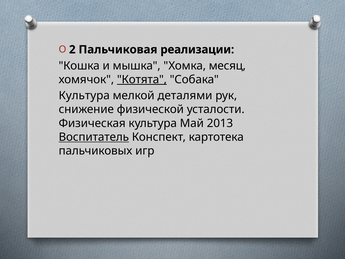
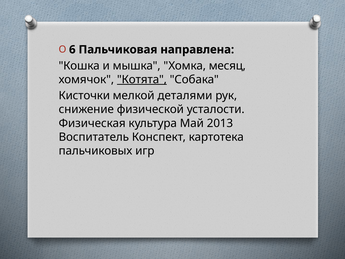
2: 2 -> 6
реализации: реализации -> направлена
Культура at (84, 96): Культура -> Кисточки
Воспитатель underline: present -> none
